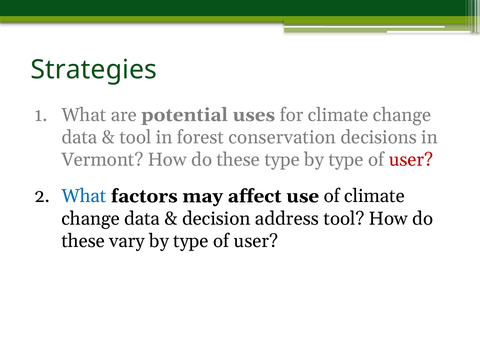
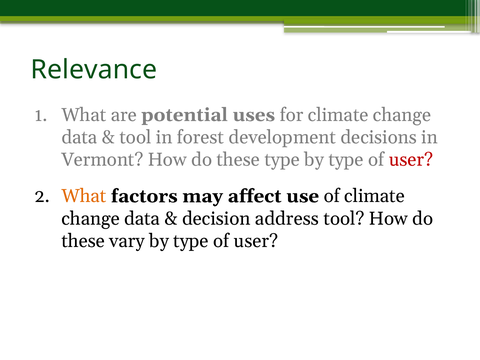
Strategies: Strategies -> Relevance
conservation: conservation -> development
What at (84, 196) colour: blue -> orange
